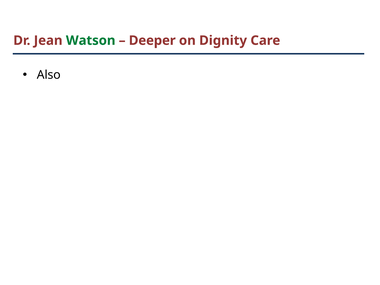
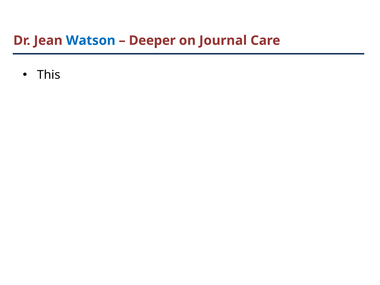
Watson colour: green -> blue
Dignity: Dignity -> Journal
Also: Also -> This
